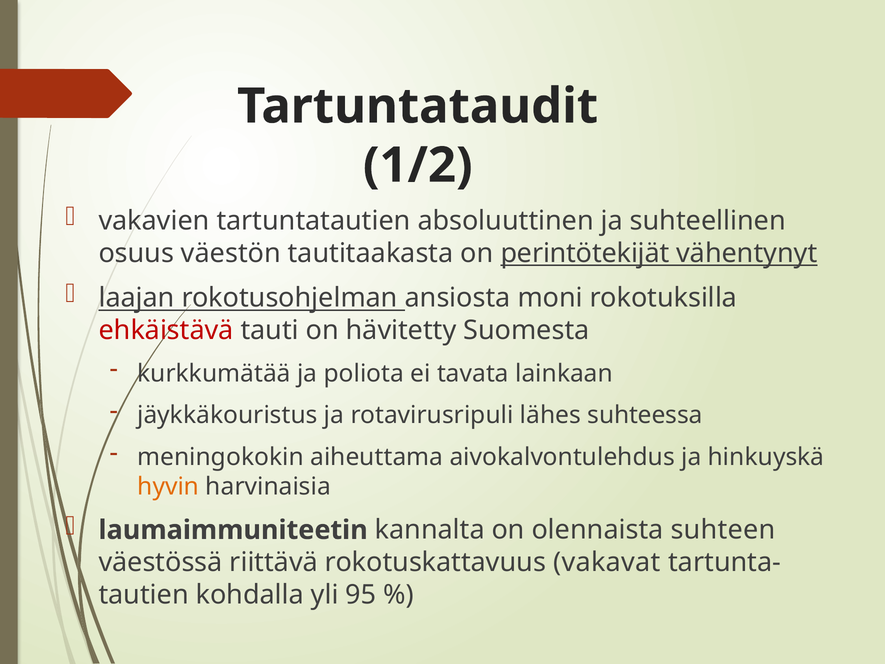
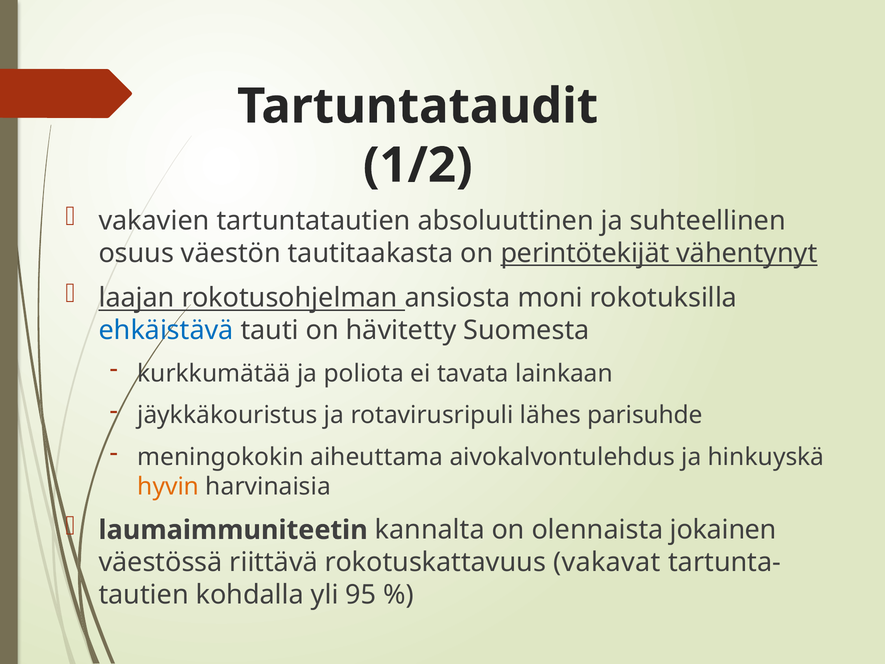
ehkäistävä colour: red -> blue
suhteessa: suhteessa -> parisuhde
suhteen: suhteen -> jokainen
